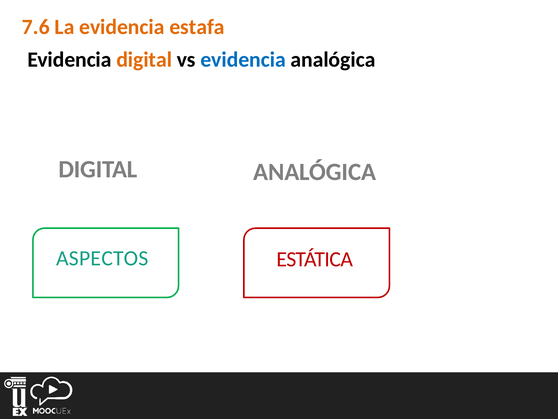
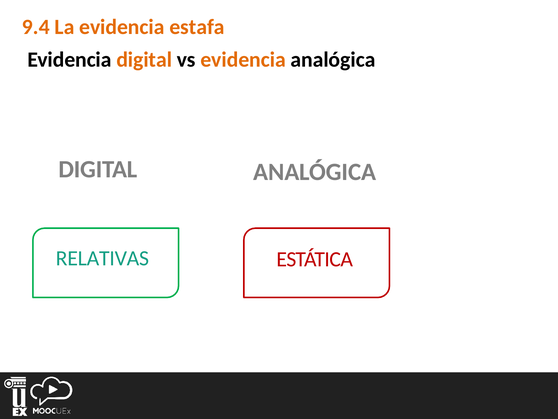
7.6: 7.6 -> 9.4
evidencia at (243, 60) colour: blue -> orange
ASPECTOS: ASPECTOS -> RELATIVAS
